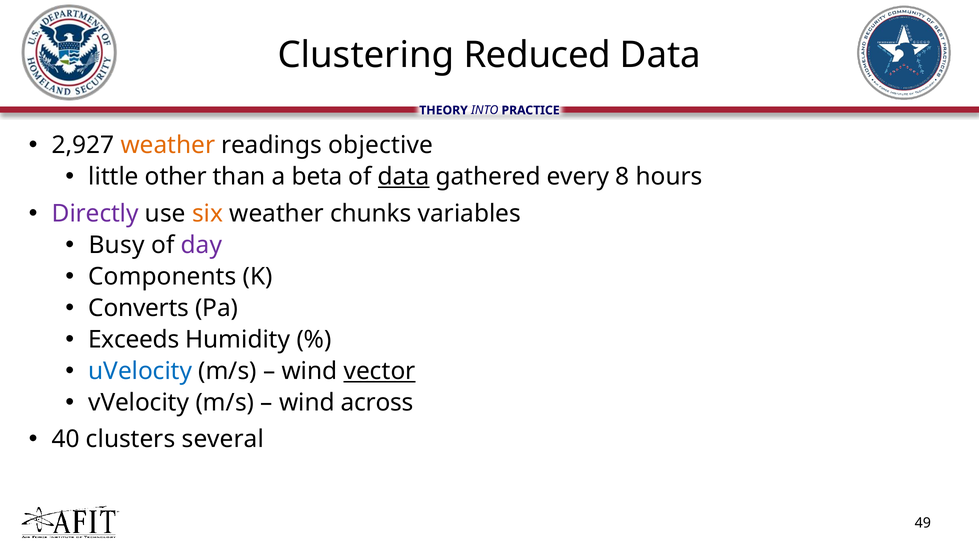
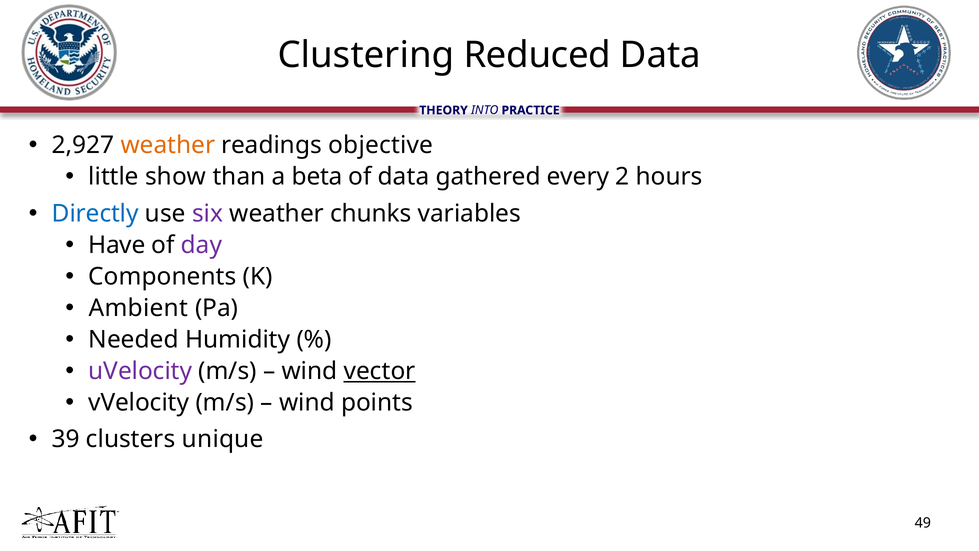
other: other -> show
data at (404, 177) underline: present -> none
8: 8 -> 2
Directly colour: purple -> blue
six colour: orange -> purple
Busy: Busy -> Have
Converts: Converts -> Ambient
Exceeds: Exceeds -> Needed
uVelocity colour: blue -> purple
across: across -> points
40: 40 -> 39
several: several -> unique
